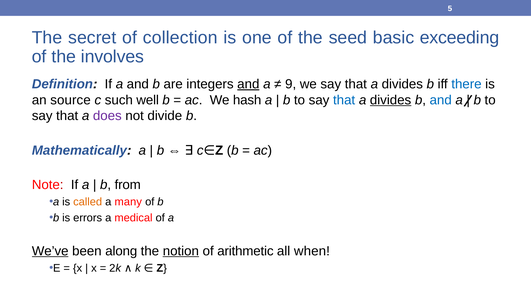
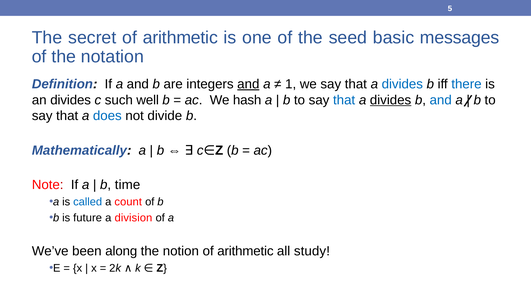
collection at (180, 38): collection -> arithmetic
exceeding: exceeding -> messages
involves: involves -> notation
9: 9 -> 1
divides at (402, 84) colour: black -> blue
an source: source -> divides
does colour: purple -> blue
from: from -> time
called colour: orange -> blue
many: many -> count
errors: errors -> future
medical: medical -> division
We’ve underline: present -> none
notion underline: present -> none
when: when -> study
